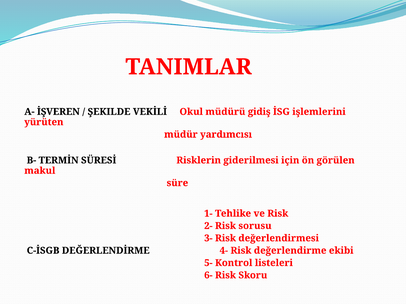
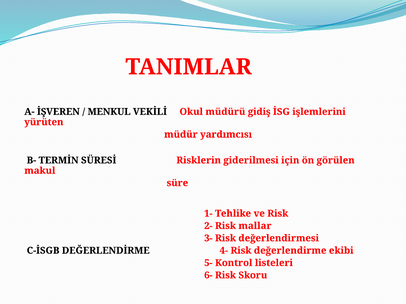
ŞEKILDE: ŞEKILDE -> MENKUL
sorusu: sorusu -> mallar
